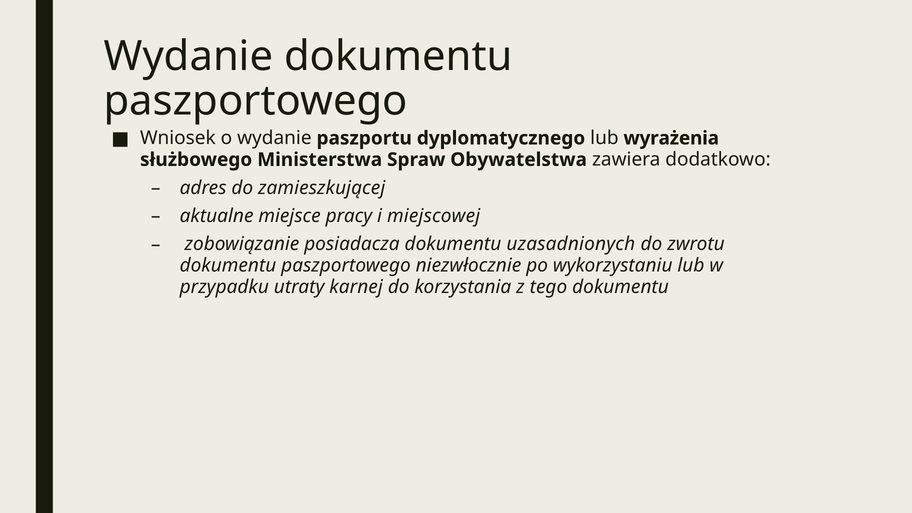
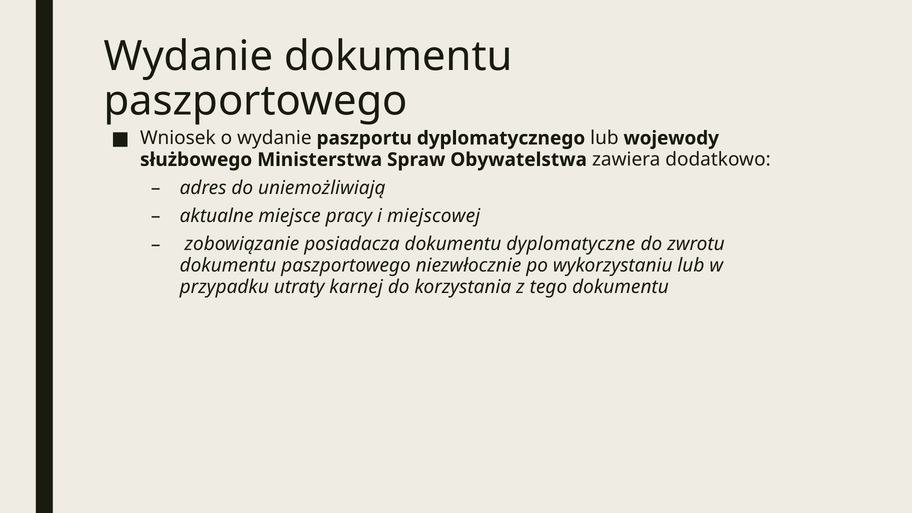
wyrażenia: wyrażenia -> wojewody
zamieszkującej: zamieszkującej -> uniemożliwiają
uzasadnionych: uzasadnionych -> dyplomatyczne
